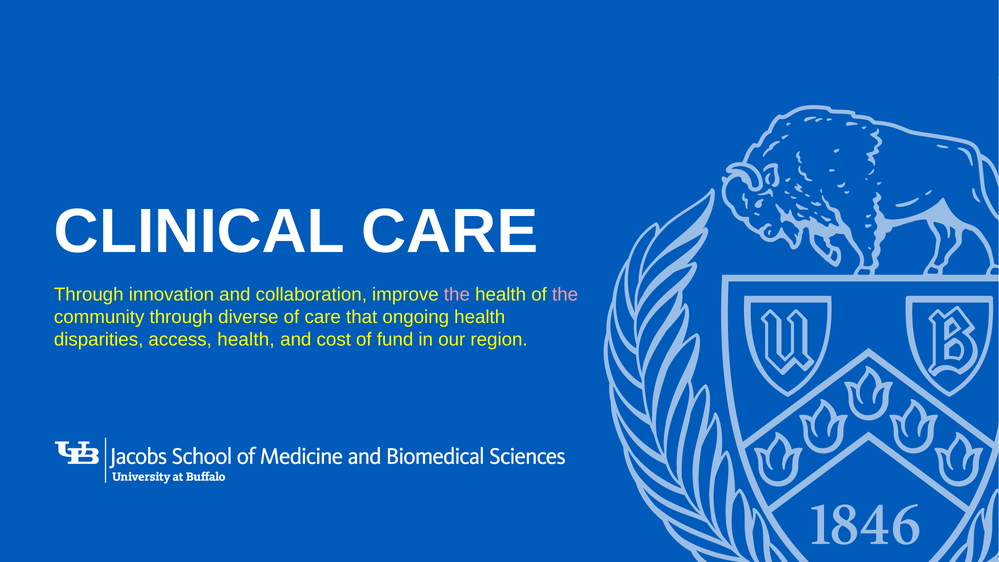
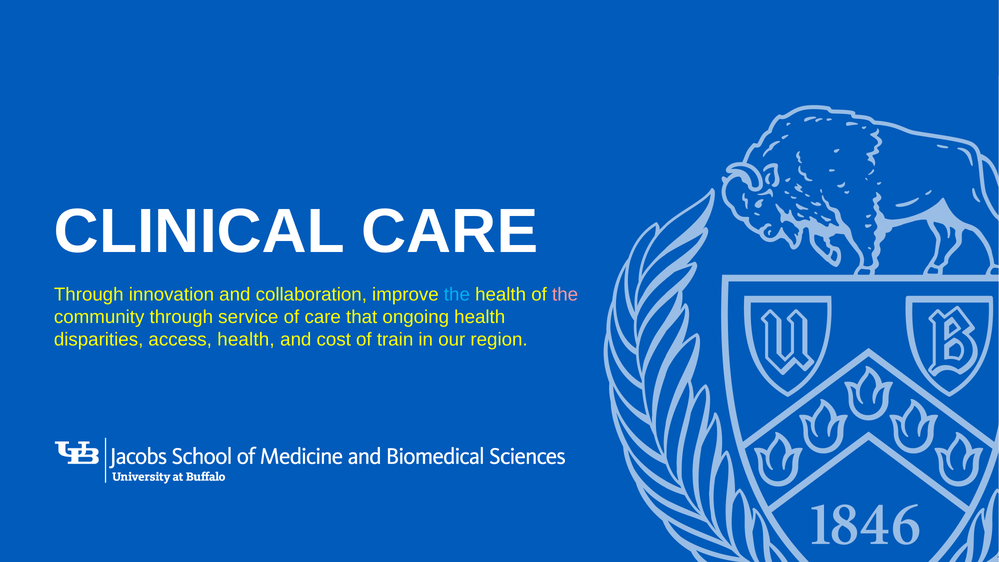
the at (457, 295) colour: pink -> light blue
diverse: diverse -> service
fund: fund -> train
